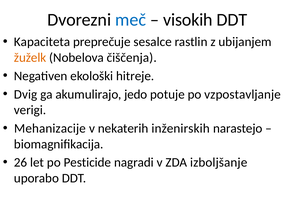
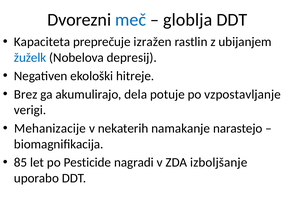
visokih: visokih -> globlja
sesalce: sesalce -> izražen
žuželk colour: orange -> blue
čiščenja: čiščenja -> depresij
Dvig: Dvig -> Brez
jedo: jedo -> dela
inženirskih: inženirskih -> namakanje
26: 26 -> 85
